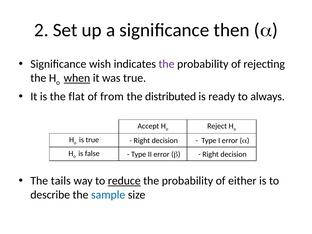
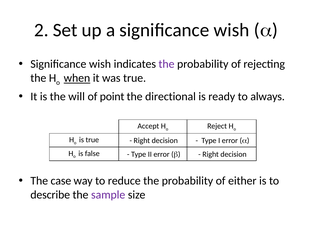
a significance then: then -> wish
flat: flat -> will
from: from -> point
distributed: distributed -> directional
tails: tails -> case
reduce underline: present -> none
sample colour: blue -> purple
